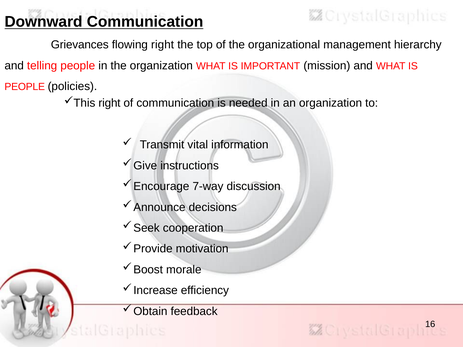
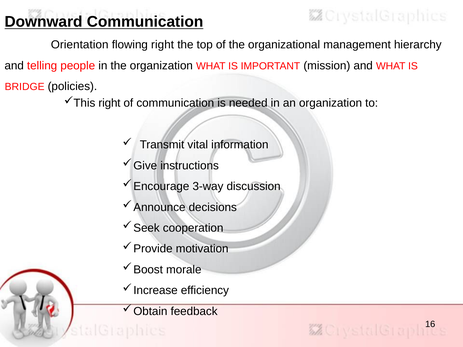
Grievances: Grievances -> Orientation
PEOPLE at (25, 87): PEOPLE -> BRIDGE
7-way: 7-way -> 3-way
